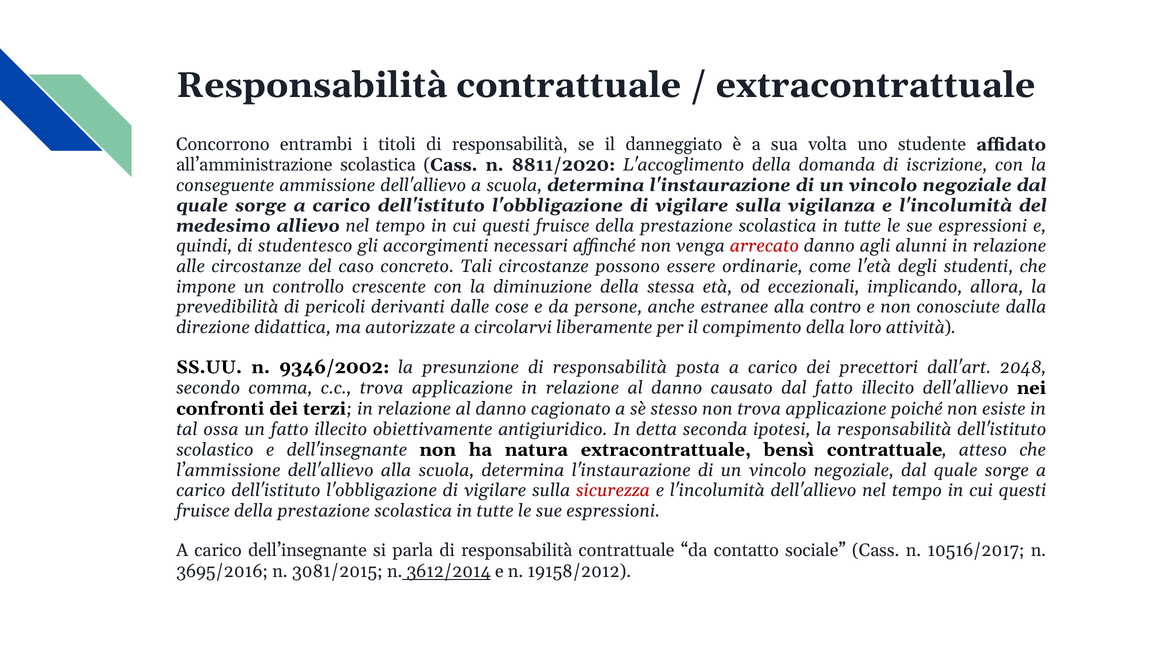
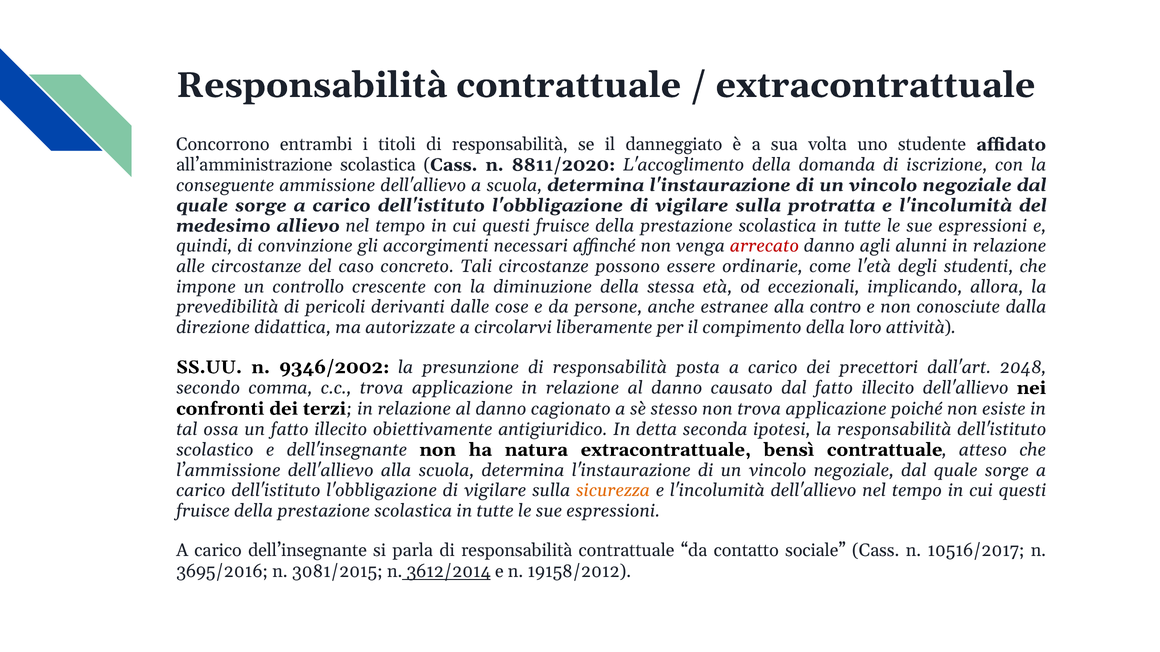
vigilanza: vigilanza -> protratta
studentesco: studentesco -> convinzione
sicurezza colour: red -> orange
